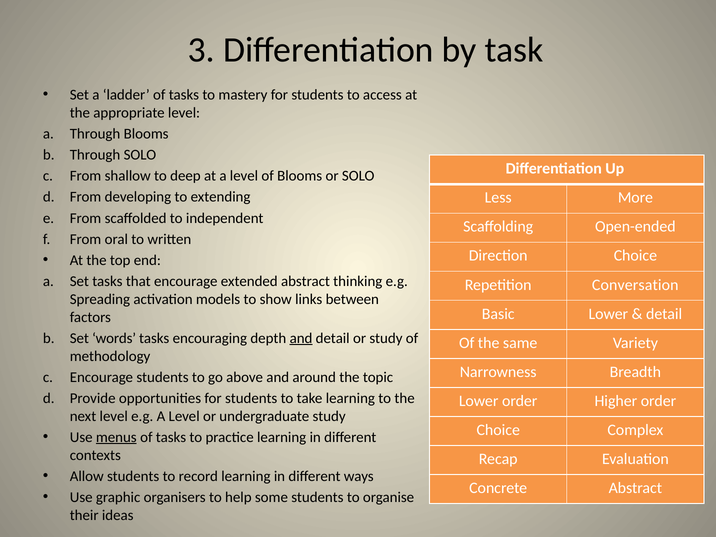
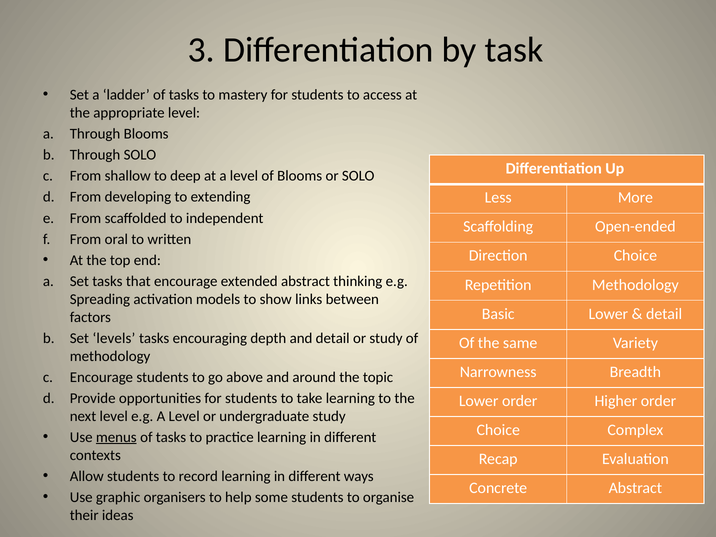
Repetition Conversation: Conversation -> Methodology
words: words -> levels
and at (301, 338) underline: present -> none
